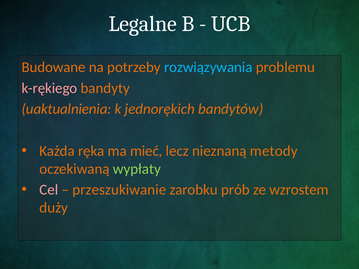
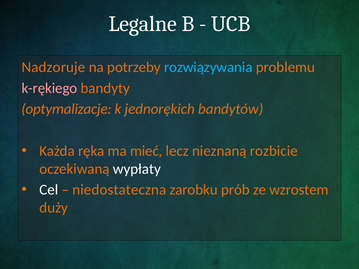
Budowane: Budowane -> Nadzoruje
uaktualnienia: uaktualnienia -> optymalizacje
metody: metody -> rozbicie
wypłaty colour: light green -> white
Cel colour: pink -> white
przeszukiwanie: przeszukiwanie -> niedostateczna
